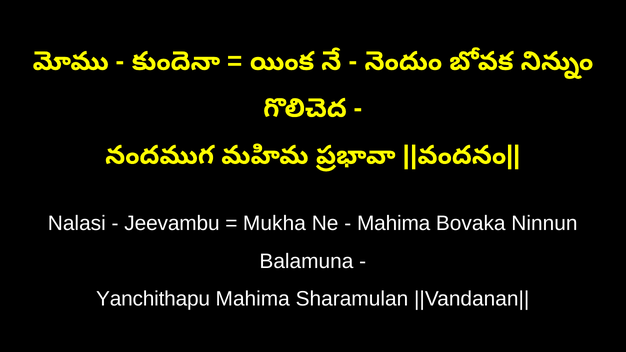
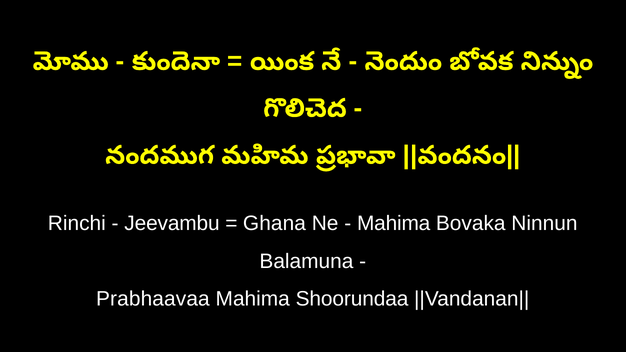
Nalasi: Nalasi -> Rinchi
Mukha: Mukha -> Ghana
Yanchithapu: Yanchithapu -> Prabhaavaa
Sharamulan: Sharamulan -> Shoorundaa
